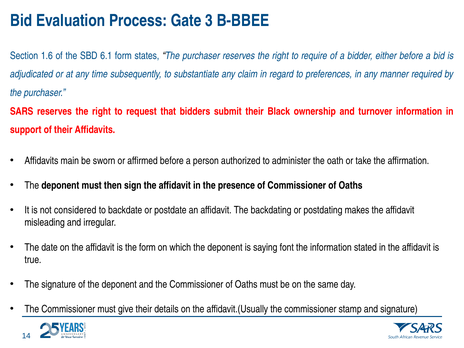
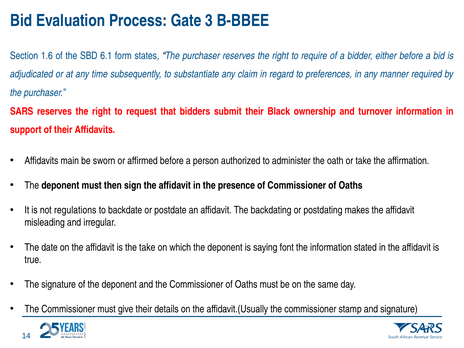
considered: considered -> regulations
the form: form -> take
